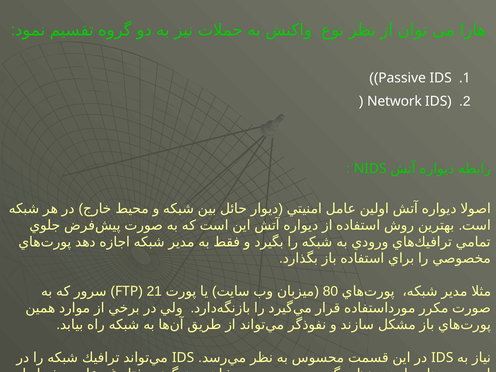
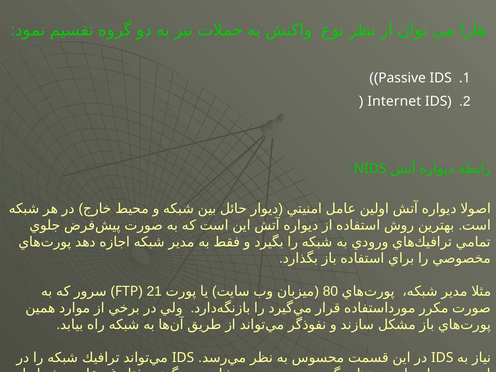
Network: Network -> Internet
